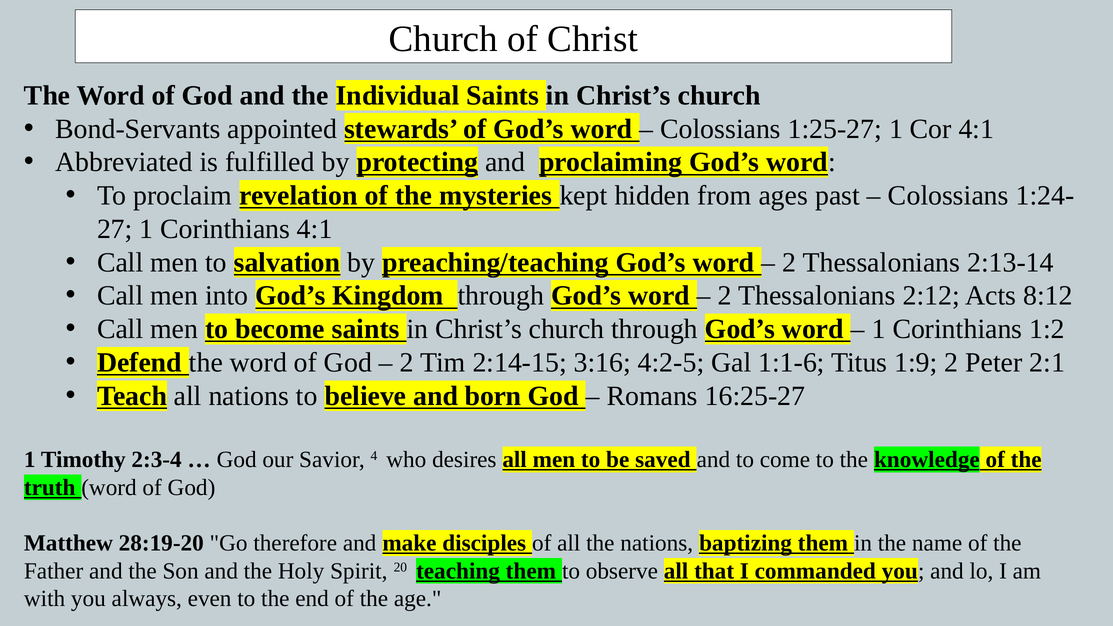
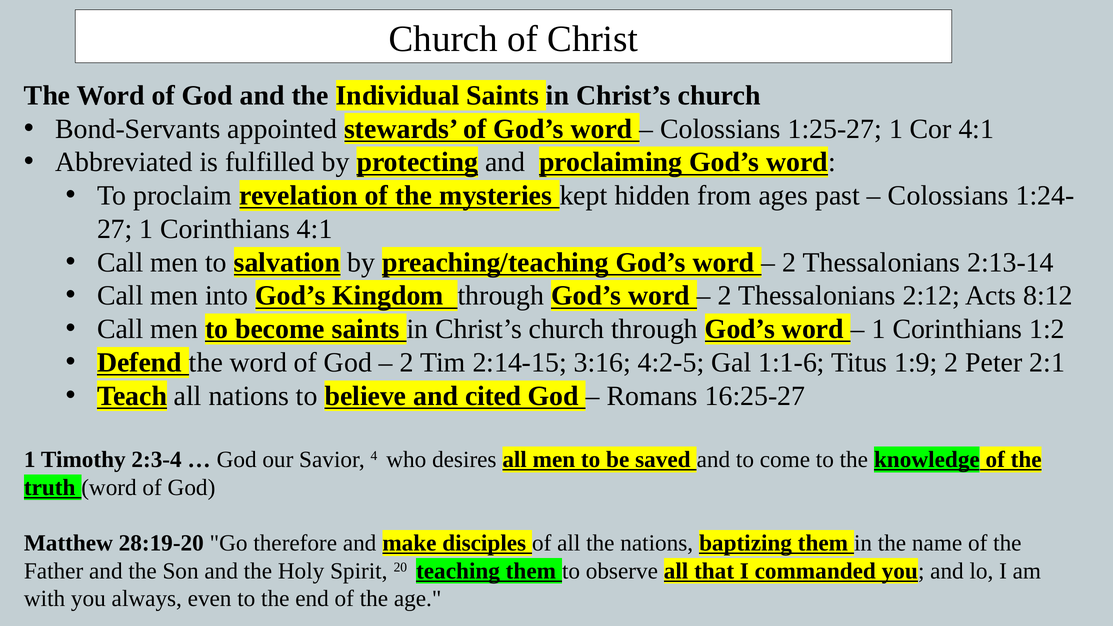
born: born -> cited
